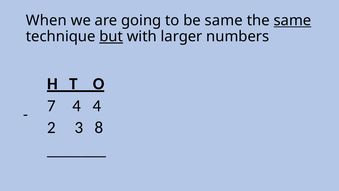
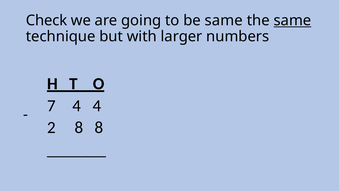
When: When -> Check
but underline: present -> none
2 3: 3 -> 8
